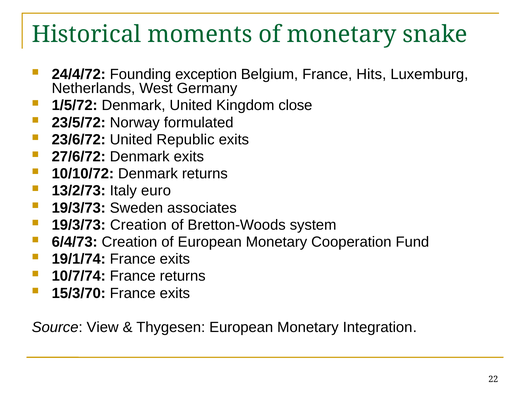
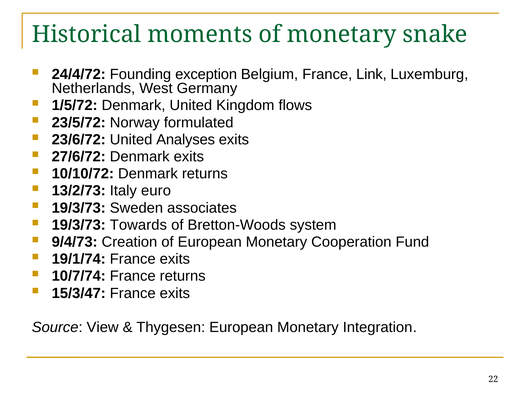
Hits: Hits -> Link
close: close -> flows
Republic: Republic -> Analyses
19/3/73 Creation: Creation -> Towards
6/4/73: 6/4/73 -> 9/4/73
15/3/70: 15/3/70 -> 15/3/47
